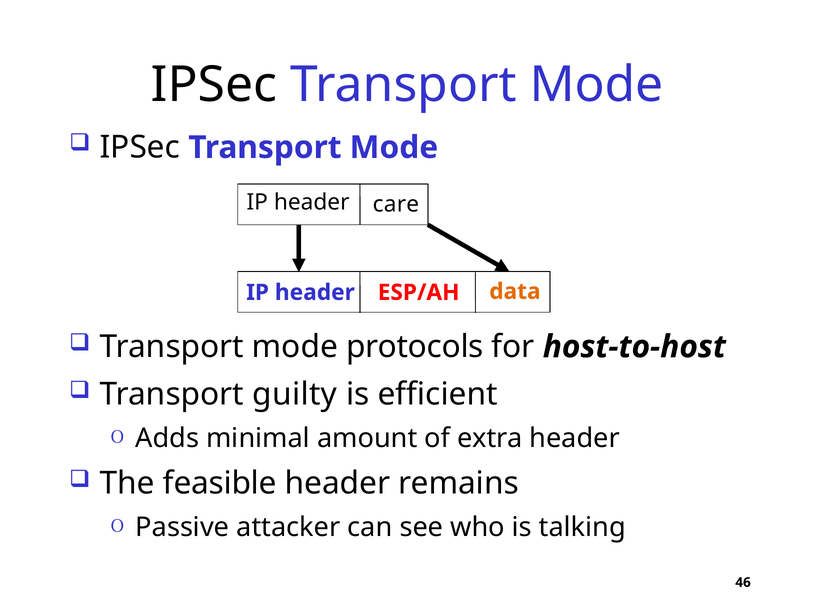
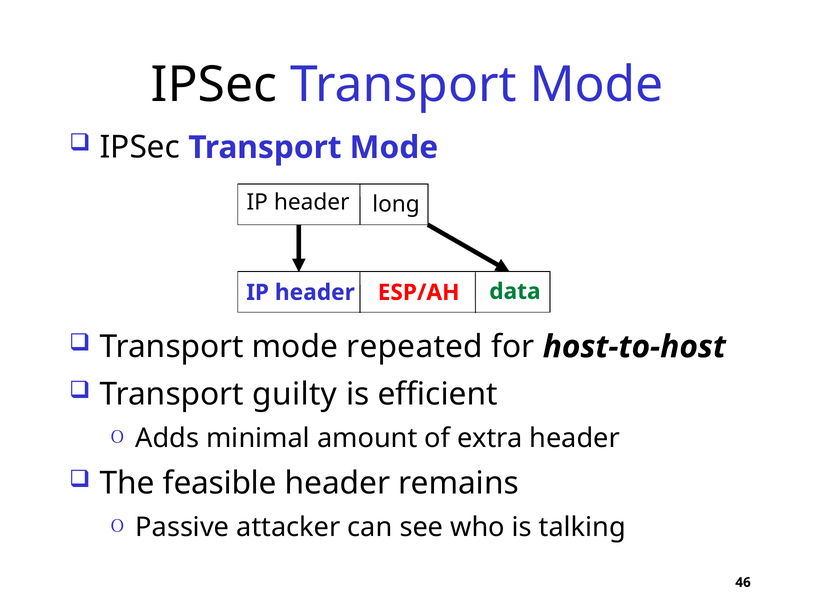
care: care -> long
data colour: orange -> green
protocols: protocols -> repeated
